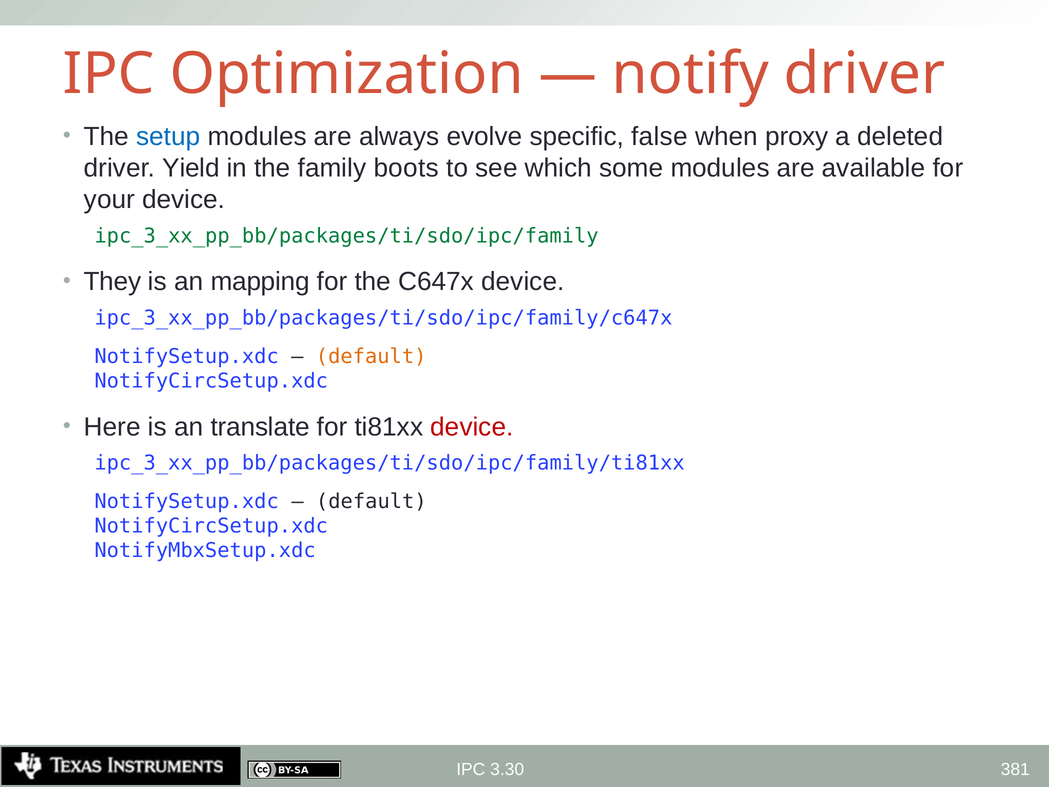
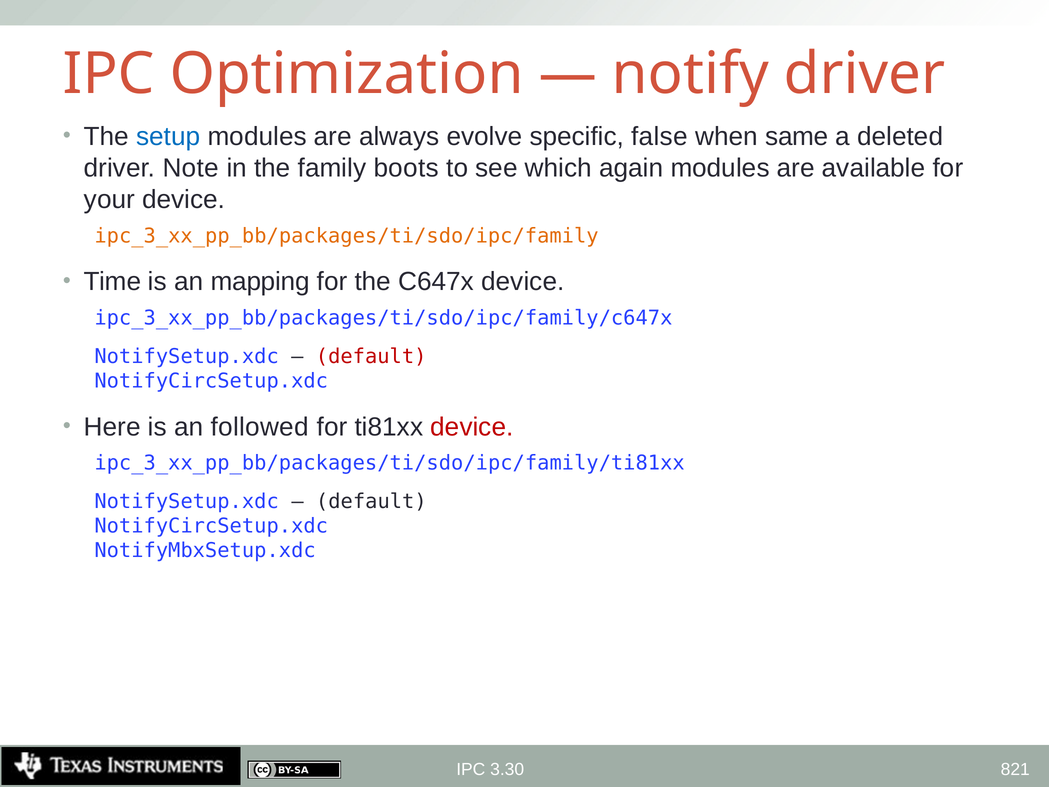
proxy: proxy -> same
Yield: Yield -> Note
some: some -> again
ipc_3_xx_pp_bb/packages/ti/sdo/ipc/family colour: green -> orange
They: They -> Time
default at (371, 356) colour: orange -> red
translate: translate -> followed
381: 381 -> 821
